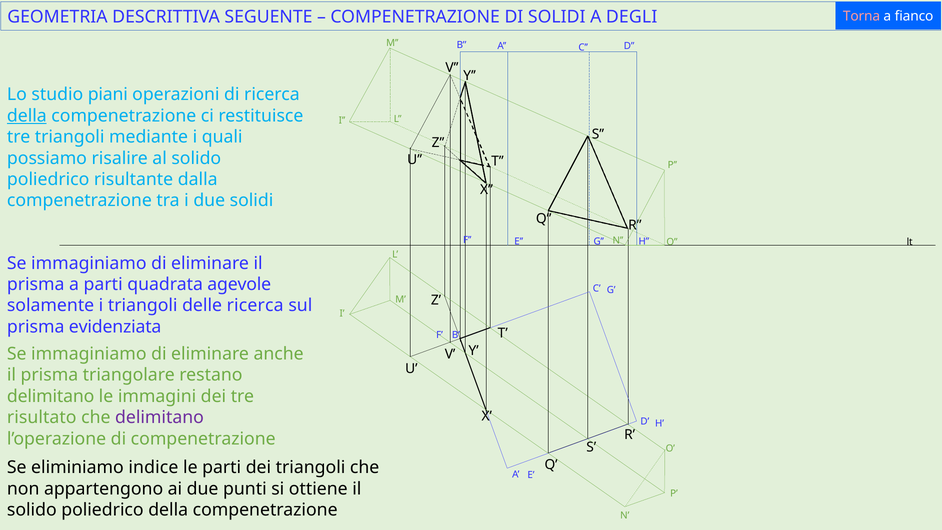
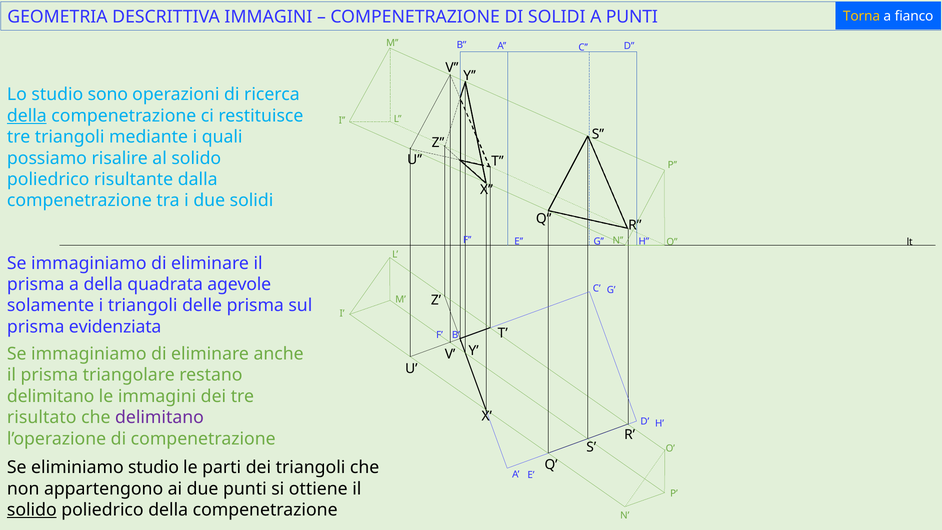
DESCRITTIVA SEGUENTE: SEGUENTE -> IMMAGINI
A DEGLI: DEGLI -> PUNTI
Torna colour: pink -> yellow
piani: piani -> sono
a parti: parti -> della
delle ricerca: ricerca -> prisma
eliminiamo indice: indice -> studio
solido at (32, 510) underline: none -> present
